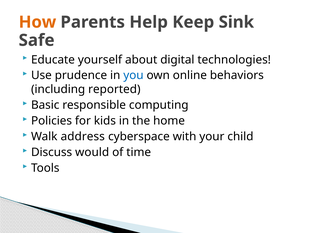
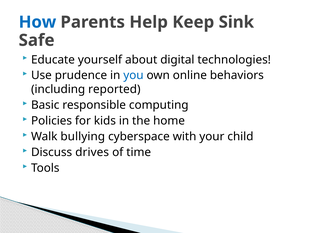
How colour: orange -> blue
address: address -> bullying
would: would -> drives
